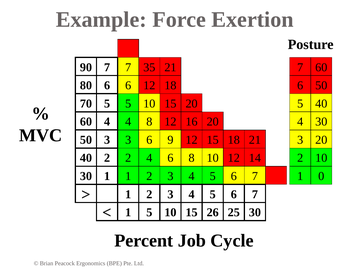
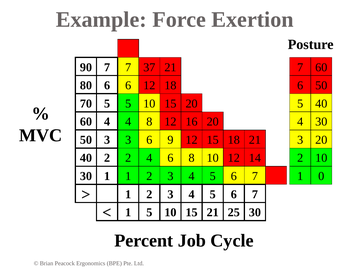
35: 35 -> 37
15 26: 26 -> 21
